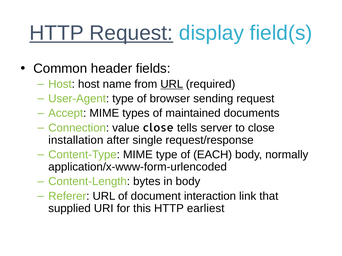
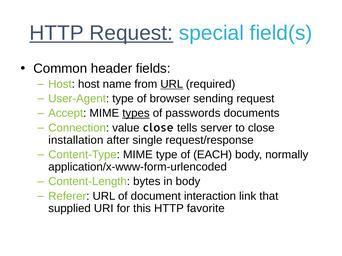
display: display -> special
types underline: none -> present
maintained: maintained -> passwords
earliest: earliest -> favorite
